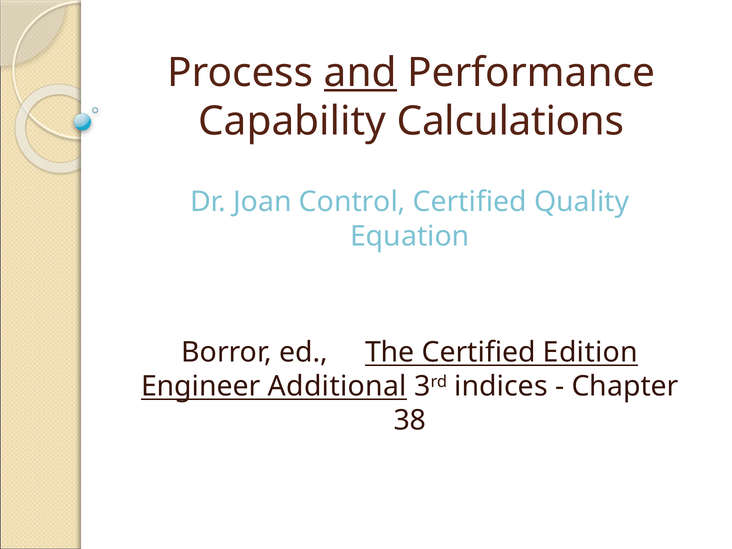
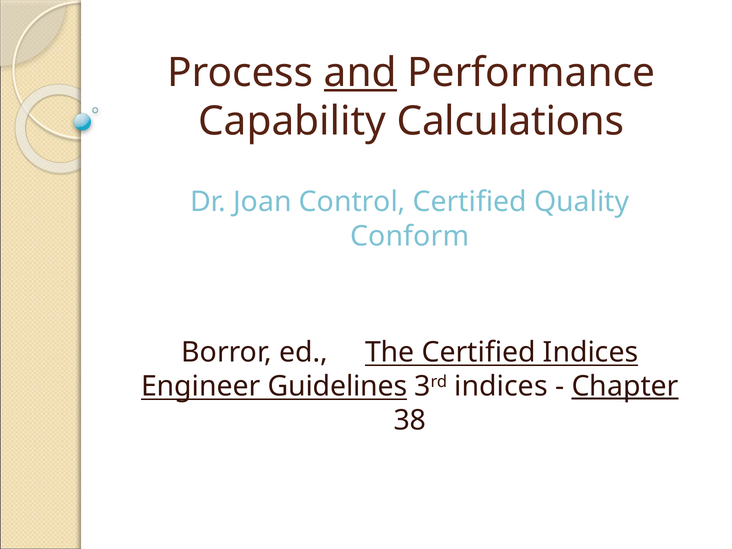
Equation: Equation -> Conform
Certified Edition: Edition -> Indices
Additional: Additional -> Guidelines
Chapter underline: none -> present
